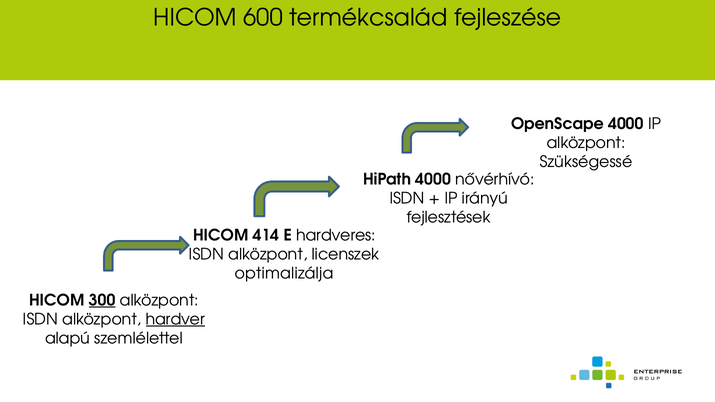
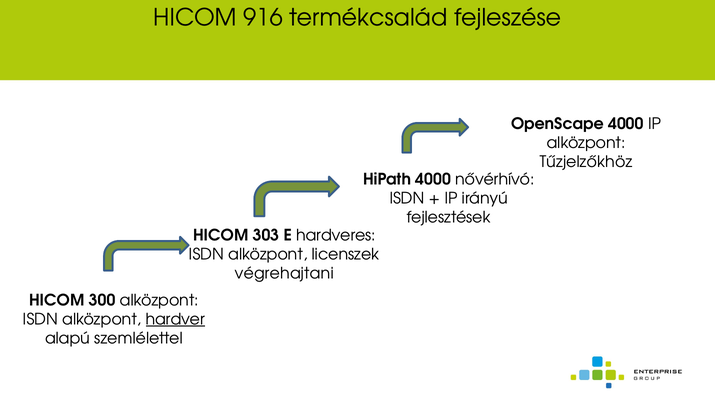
600: 600 -> 916
Szükségessé: Szükségessé -> Tűzjelzőkhöz
414: 414 -> 303
optimalizálja: optimalizálja -> végrehajtani
300 underline: present -> none
